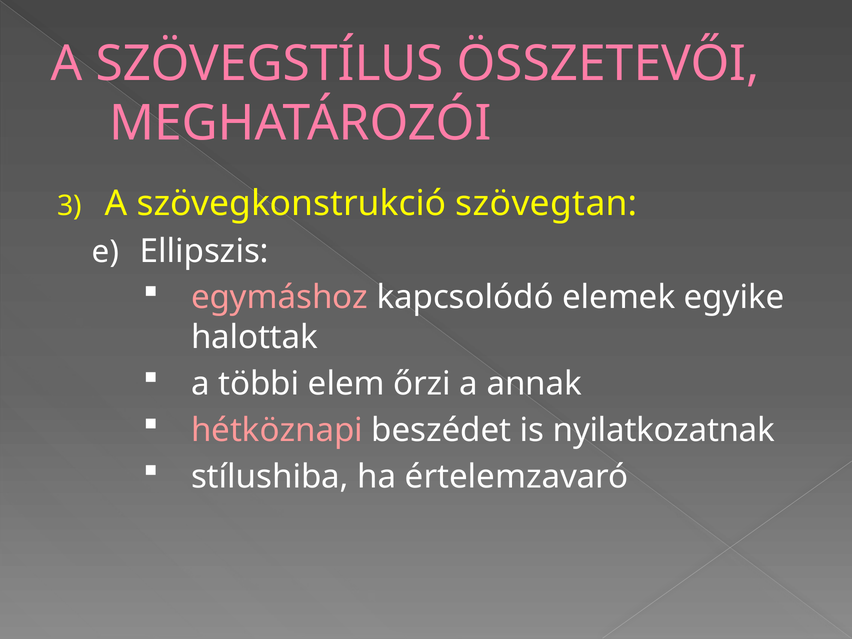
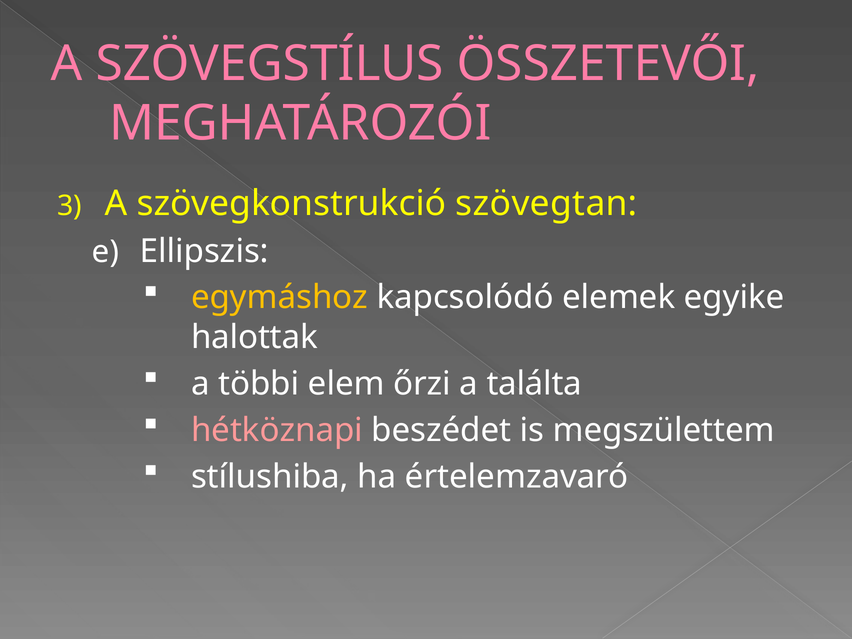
egymáshoz colour: pink -> yellow
annak: annak -> találta
nyilatkozatnak: nyilatkozatnak -> megszülettem
